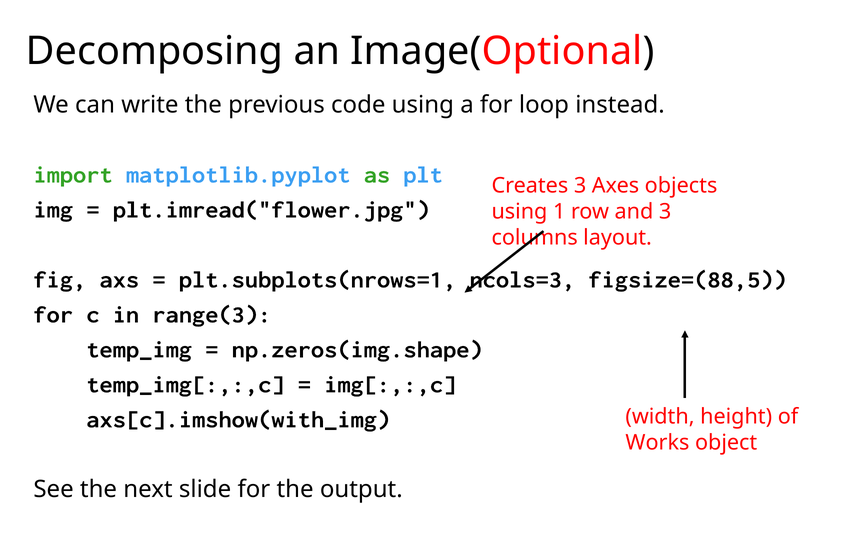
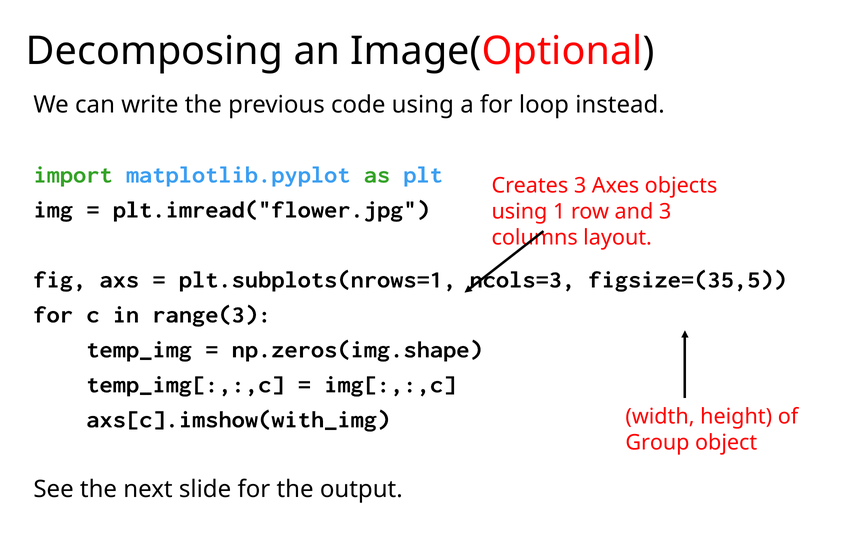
figsize=(88,5: figsize=(88,5 -> figsize=(35,5
Works: Works -> Group
